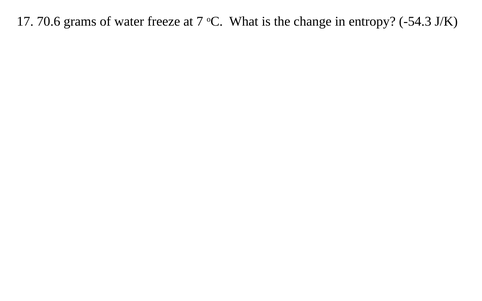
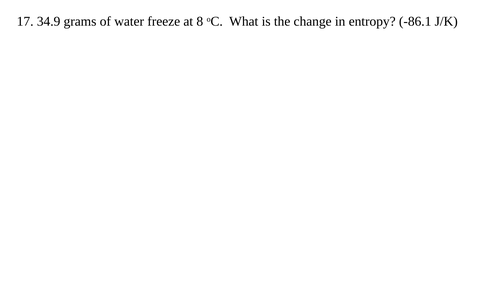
70.6: 70.6 -> 34.9
7: 7 -> 8
-54.3: -54.3 -> -86.1
